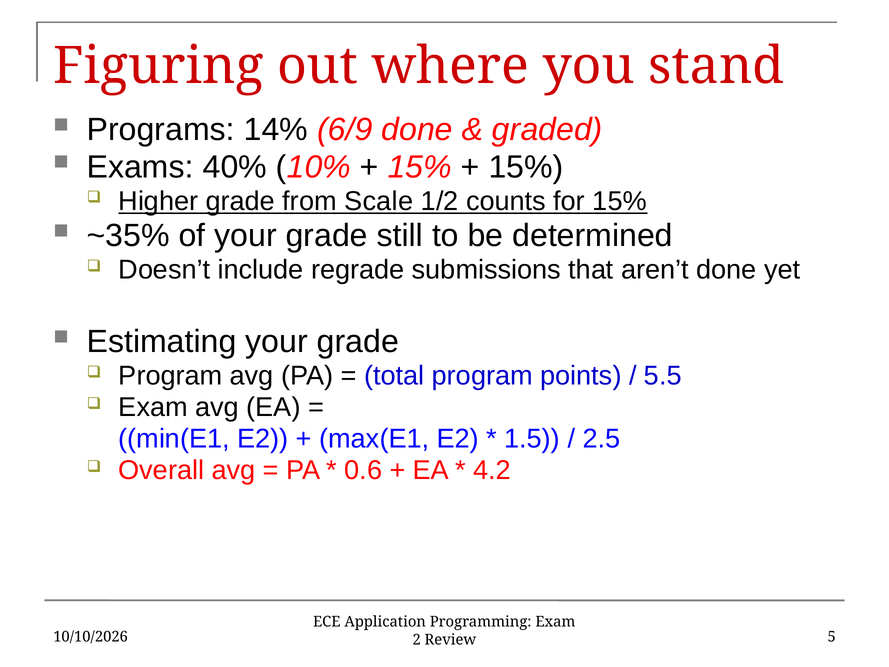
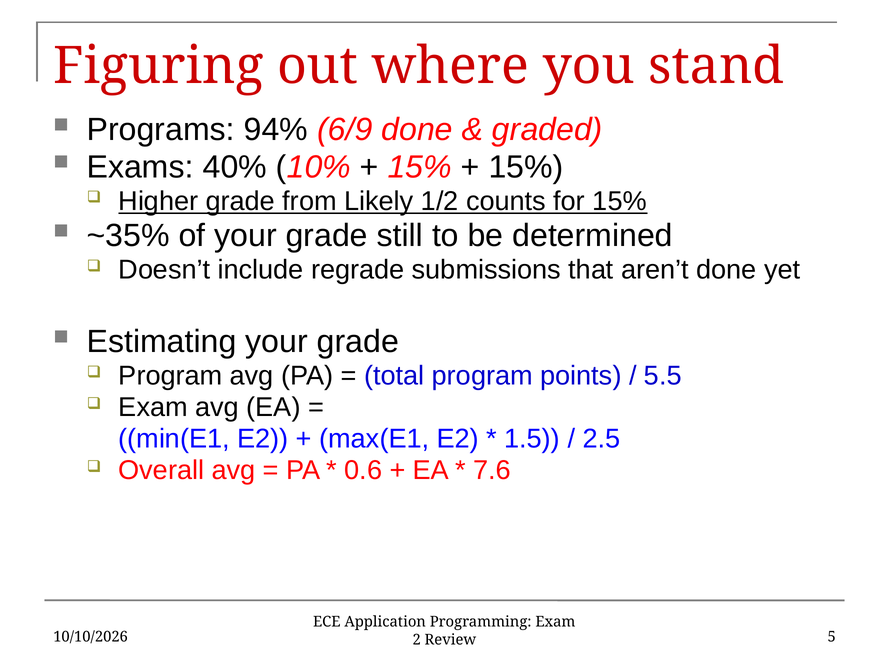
14%: 14% -> 94%
Scale: Scale -> Likely
4.2: 4.2 -> 7.6
